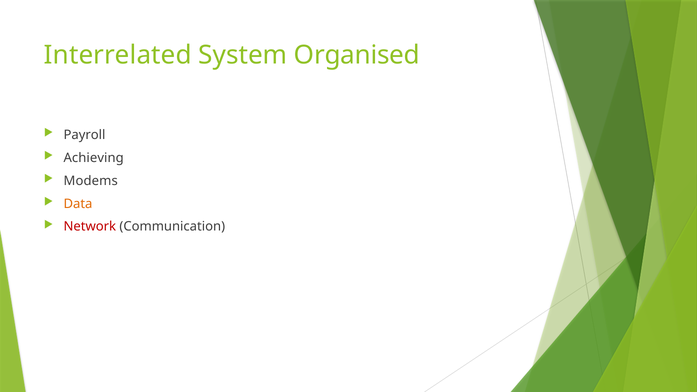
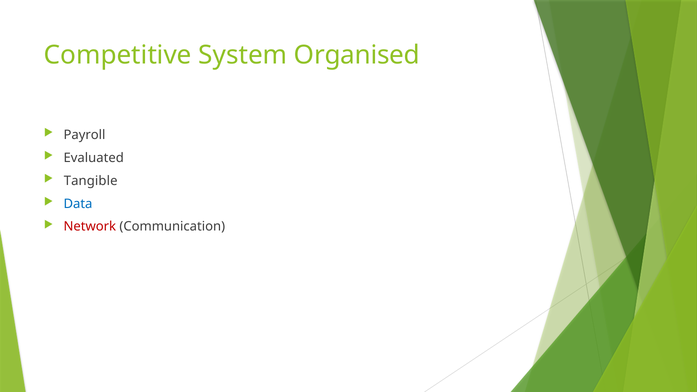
Interrelated: Interrelated -> Competitive
Achieving: Achieving -> Evaluated
Modems: Modems -> Tangible
Data colour: orange -> blue
